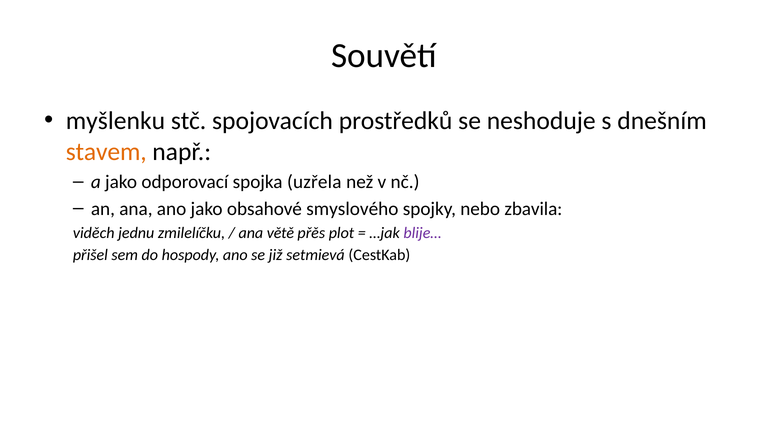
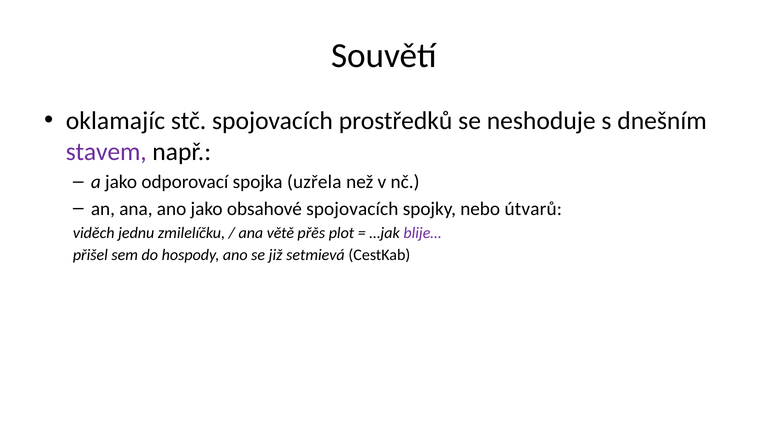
myšlenku: myšlenku -> oklamajíc
stavem colour: orange -> purple
obsahové smyslového: smyslového -> spojovacích
zbavila: zbavila -> útvarů
